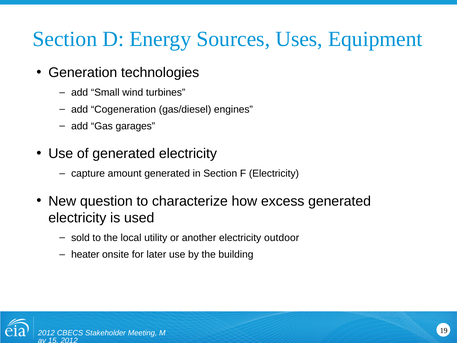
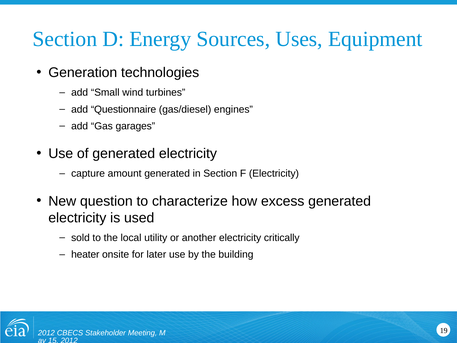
Cogeneration: Cogeneration -> Questionnaire
outdoor: outdoor -> critically
